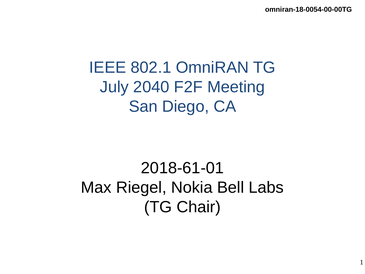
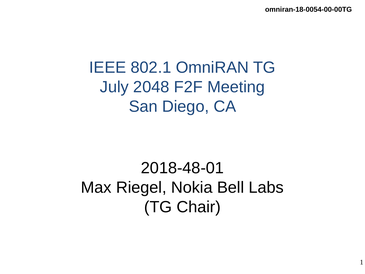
2040: 2040 -> 2048
2018-61-01: 2018-61-01 -> 2018-48-01
